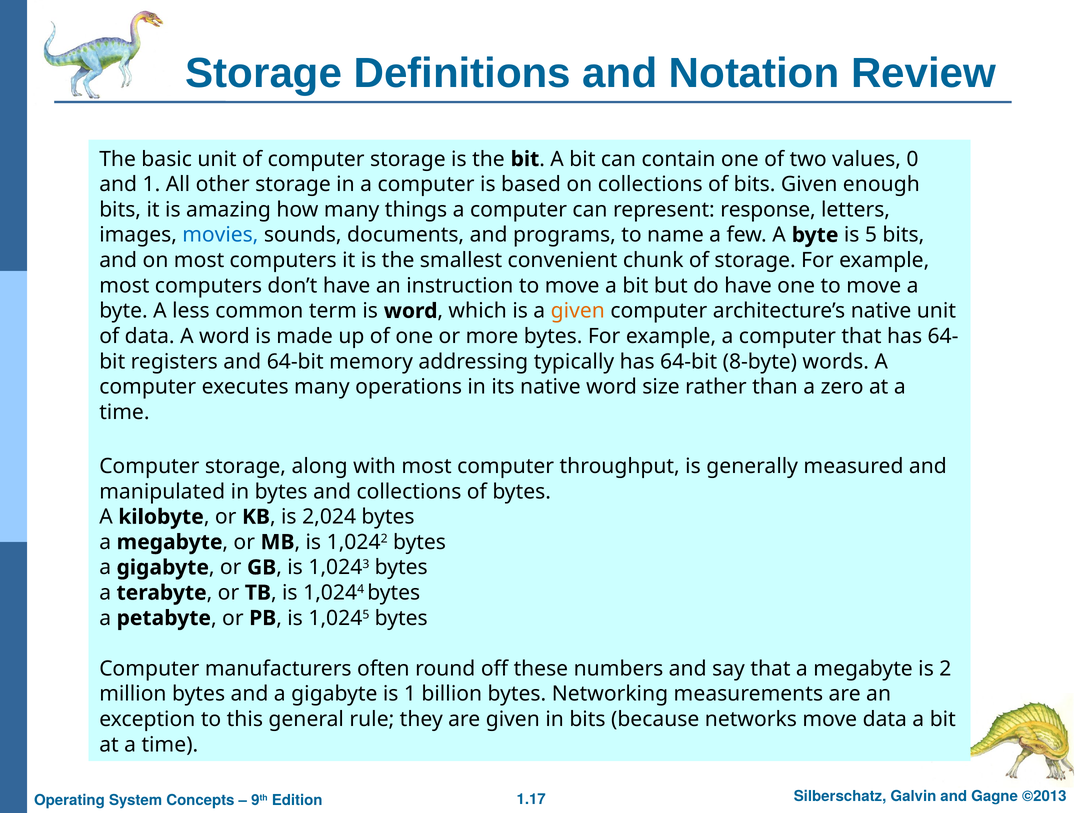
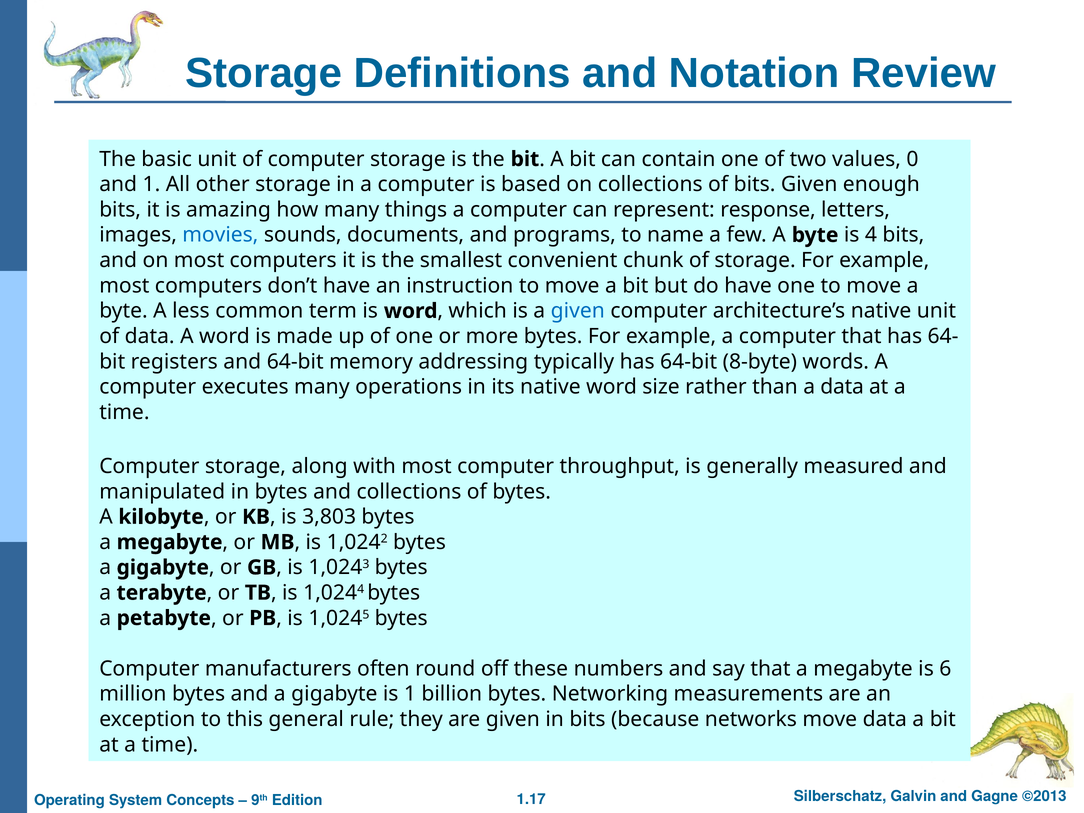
5: 5 -> 4
given at (578, 311) colour: orange -> blue
a zero: zero -> data
2,024: 2,024 -> 3,803
2: 2 -> 6
